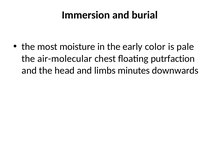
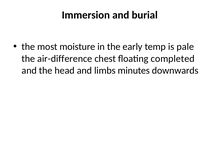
color: color -> temp
air-molecular: air-molecular -> air-difference
putrfaction: putrfaction -> completed
